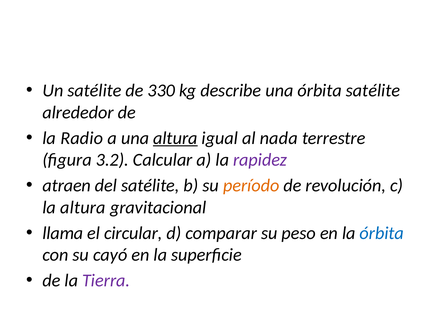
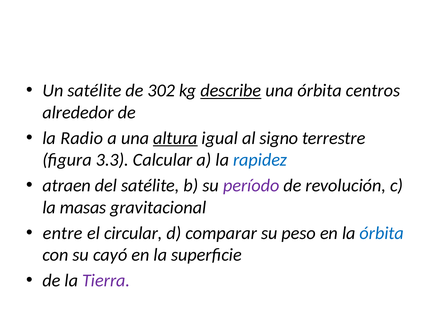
330: 330 -> 302
describe underline: none -> present
órbita satélite: satélite -> centros
nada: nada -> signo
3.2: 3.2 -> 3.3
rapidez colour: purple -> blue
período colour: orange -> purple
la altura: altura -> masas
llama: llama -> entre
